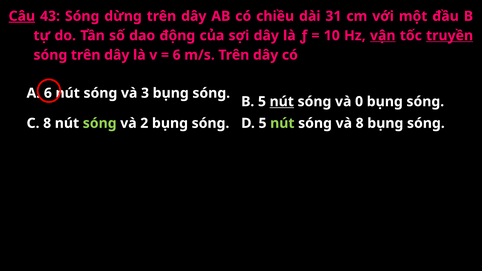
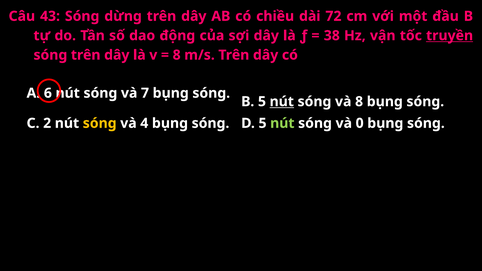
Câu underline: present -> none
31: 31 -> 72
10: 10 -> 38
vận underline: present -> none
6 at (177, 55): 6 -> 8
3: 3 -> 7
và 0: 0 -> 8
C 8: 8 -> 2
sóng at (100, 123) colour: light green -> yellow
2: 2 -> 4
và 8: 8 -> 0
